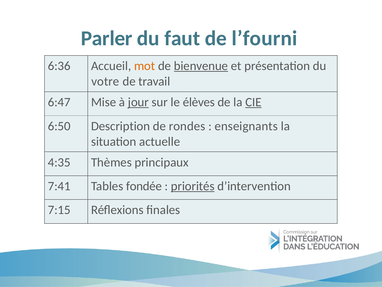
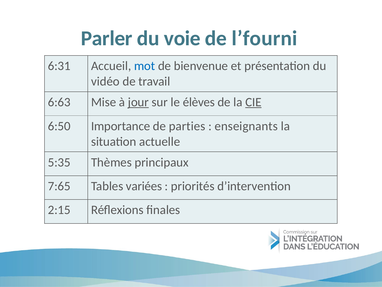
faut: faut -> voie
6:36: 6:36 -> 6:31
mot colour: orange -> blue
bienvenue underline: present -> none
votre: votre -> vidéo
6:47: 6:47 -> 6:63
Description: Description -> Importance
rondes: rondes -> parties
4:35: 4:35 -> 5:35
7:41: 7:41 -> 7:65
fondée: fondée -> variées
priorités underline: present -> none
7:15: 7:15 -> 2:15
